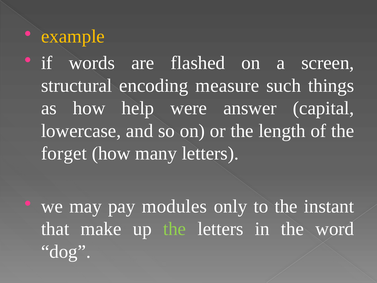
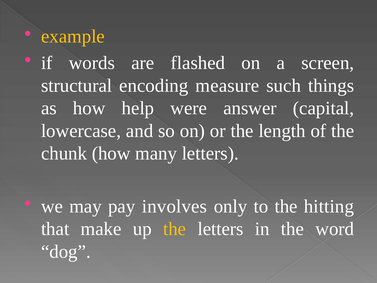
forget: forget -> chunk
modules: modules -> involves
instant: instant -> hitting
the at (175, 229) colour: light green -> yellow
